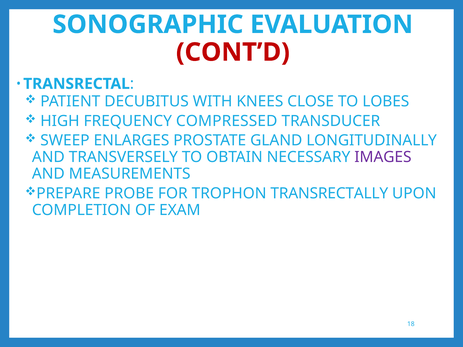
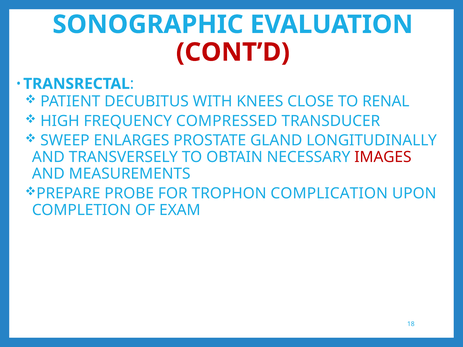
LOBES: LOBES -> RENAL
IMAGES colour: purple -> red
TRANSRECTALLY: TRANSRECTALLY -> COMPLICATION
